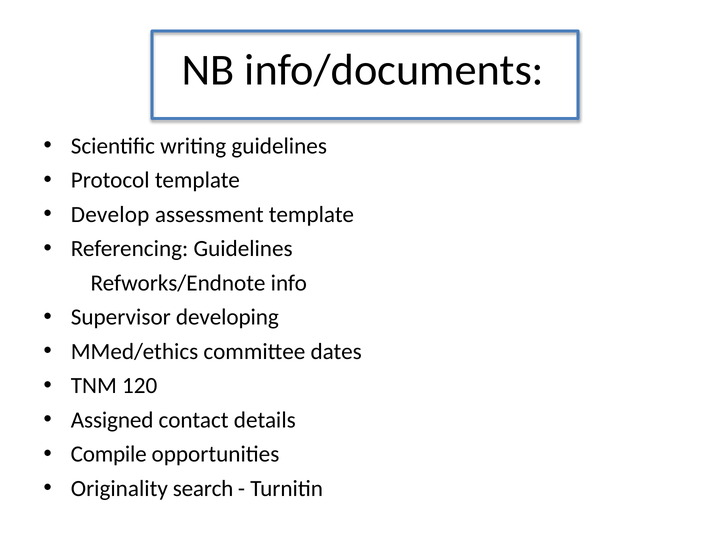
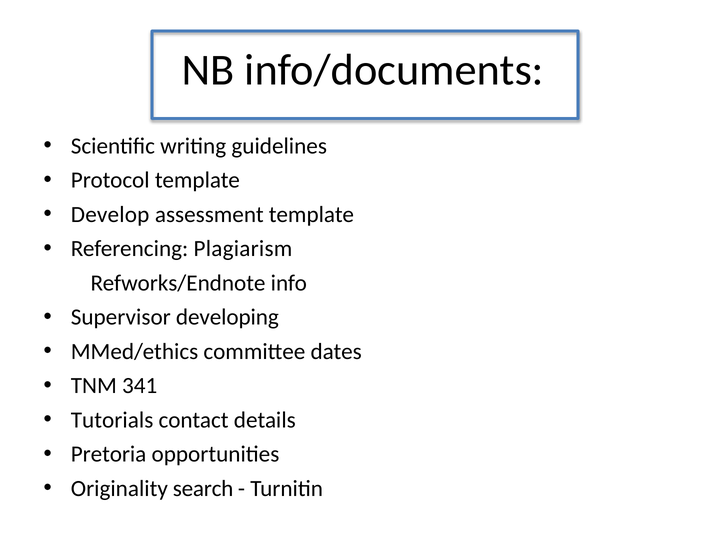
Referencing Guidelines: Guidelines -> Plagiarism
120: 120 -> 341
Assigned: Assigned -> Tutorials
Compile: Compile -> Pretoria
